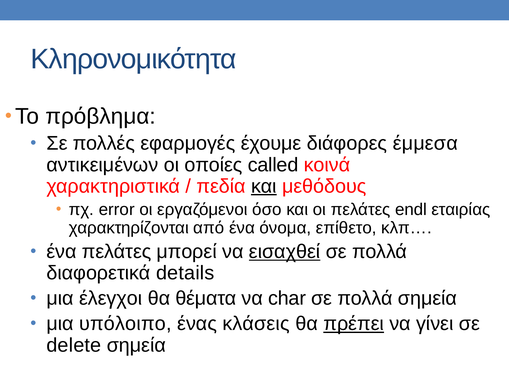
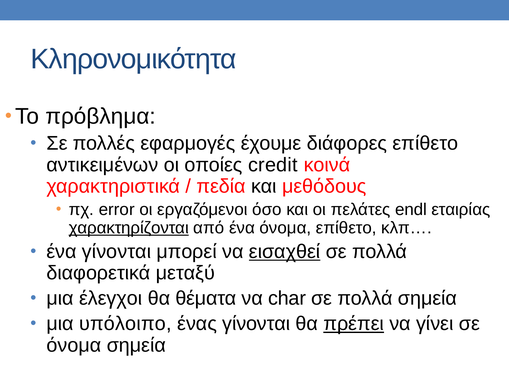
διάφορες έμμεσα: έμμεσα -> επίθετο
called: called -> credit
και at (264, 186) underline: present -> none
χαρακτηρίζονται underline: none -> present
ένα πελάτες: πελάτες -> γίνονται
details: details -> μεταξύ
ένας κλάσεις: κλάσεις -> γίνονται
delete at (74, 345): delete -> όνομα
